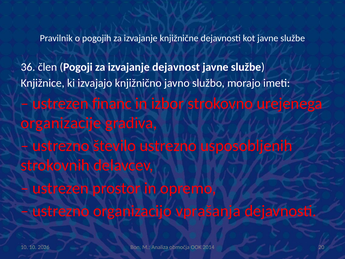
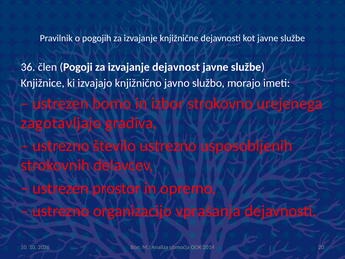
financ: financ -> bomo
organizacije: organizacije -> zagotavljajo
